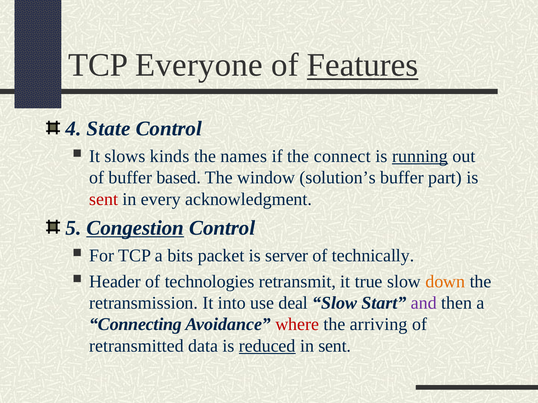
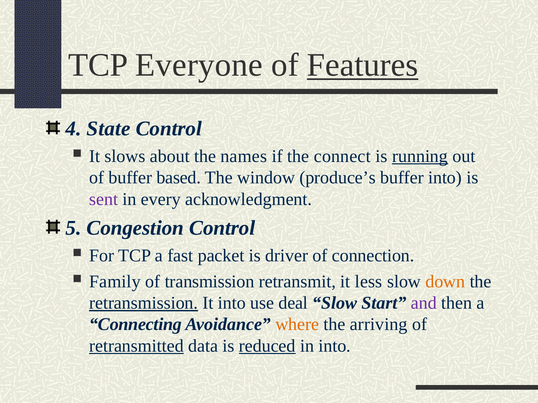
kinds: kinds -> about
solution’s: solution’s -> produce’s
buffer part: part -> into
sent at (104, 199) colour: red -> purple
Congestion underline: present -> none
bits: bits -> fast
server: server -> driver
technically: technically -> connection
Header: Header -> Family
technologies: technologies -> transmission
true: true -> less
retransmission underline: none -> present
where colour: red -> orange
retransmitted underline: none -> present
in sent: sent -> into
